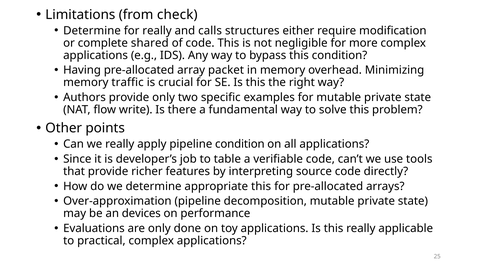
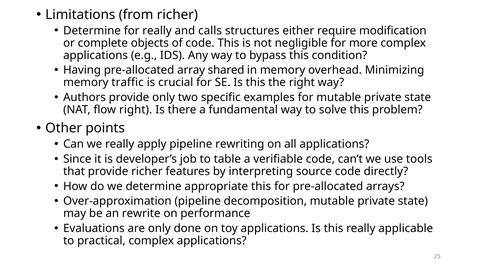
from check: check -> richer
shared: shared -> objects
packet: packet -> shared
flow write: write -> right
pipeline condition: condition -> rewriting
devices: devices -> rewrite
